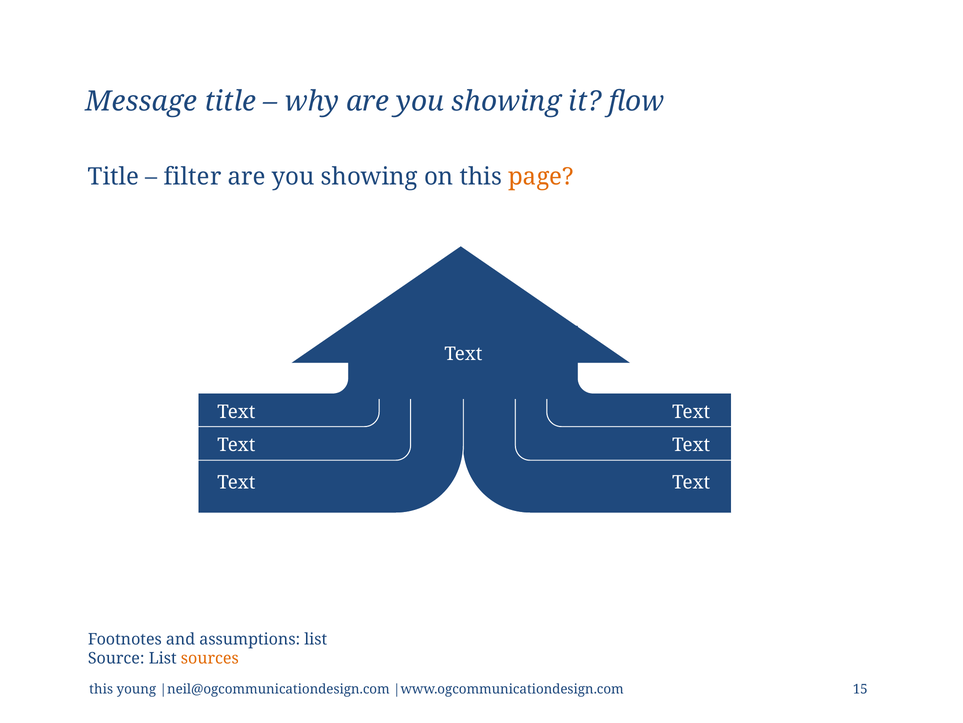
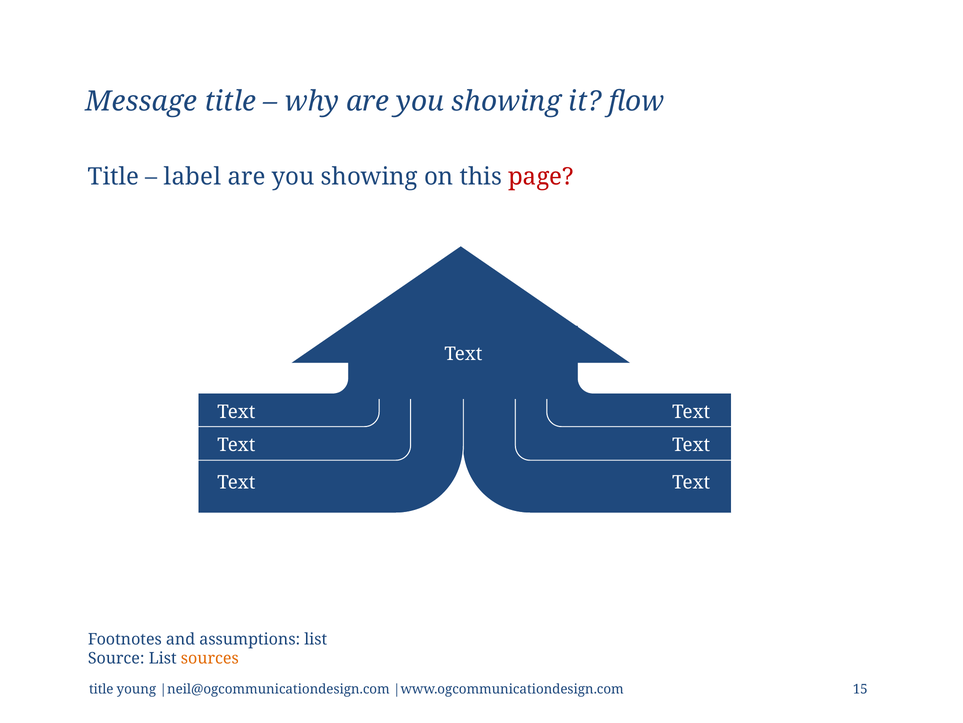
filter: filter -> label
page colour: orange -> red
this at (101, 689): this -> title
